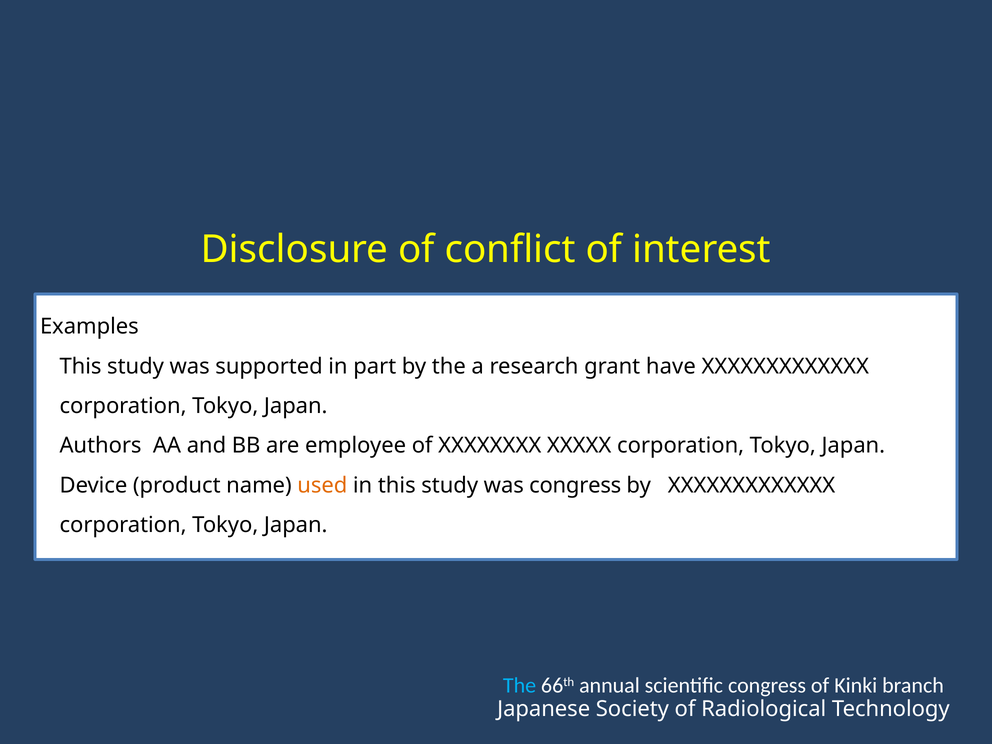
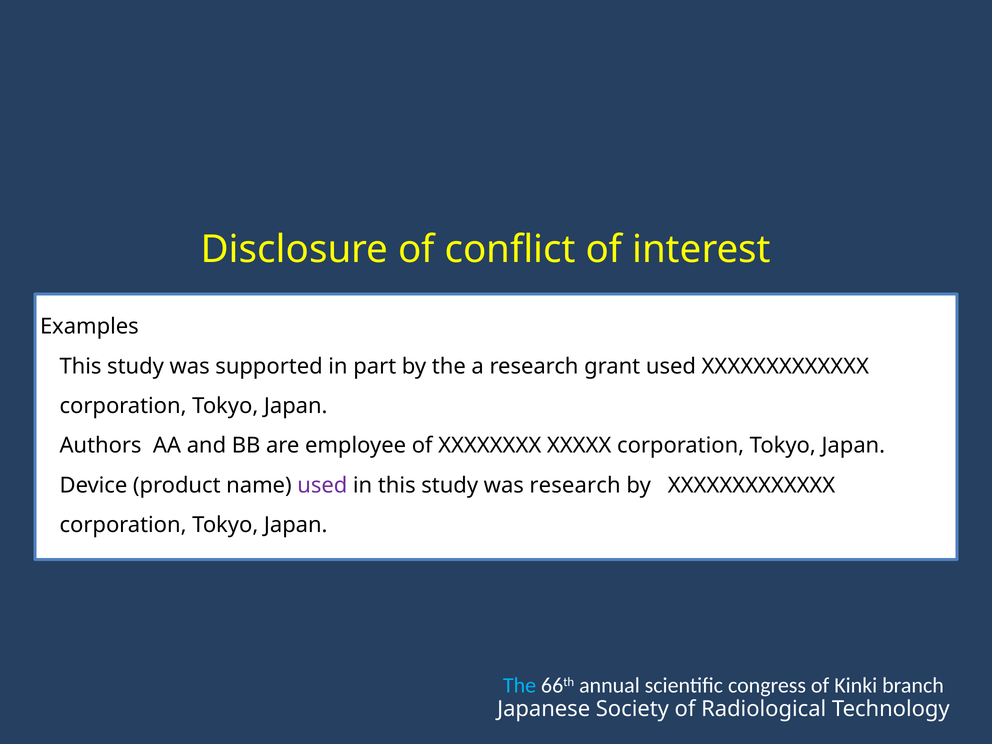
grant have: have -> used
used at (322, 485) colour: orange -> purple
was congress: congress -> research
